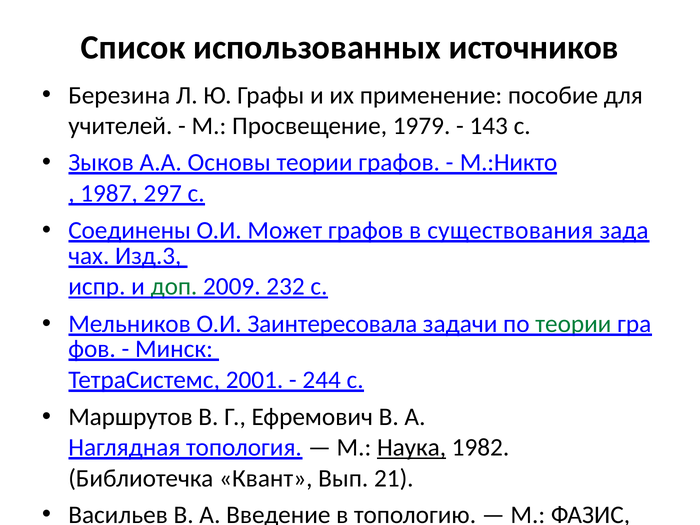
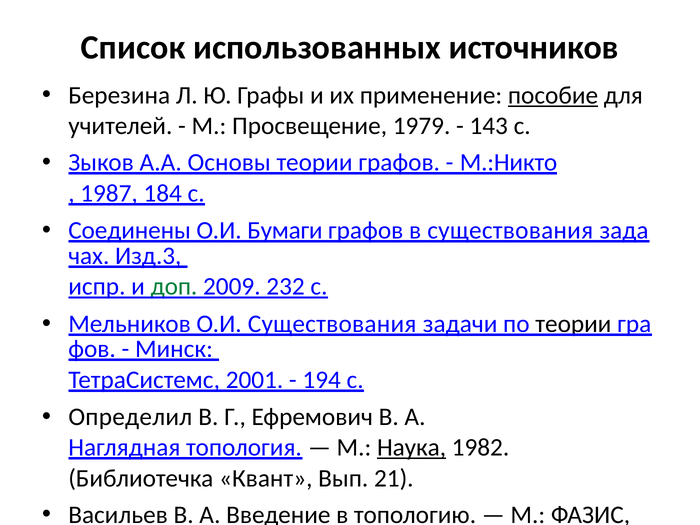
пособие underline: none -> present
297: 297 -> 184
Может: Может -> Бумаги
О.И Заинтересовала: Заинтересовала -> Существования
теории at (573, 324) colour: green -> black
244: 244 -> 194
Маршрутов: Маршрутов -> Определил
